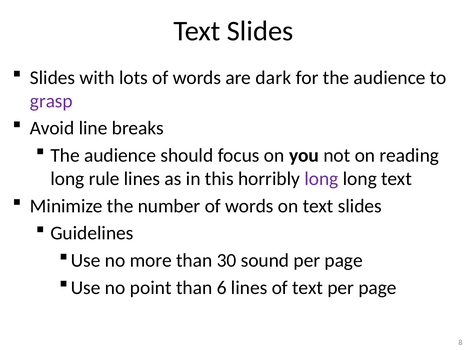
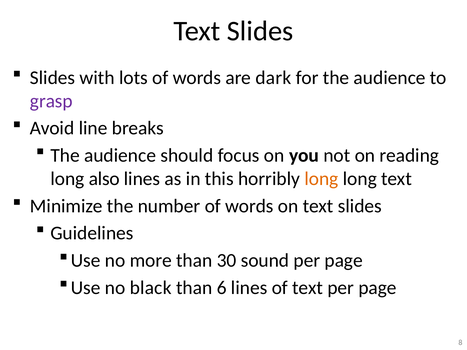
rule: rule -> also
long at (321, 179) colour: purple -> orange
point: point -> black
